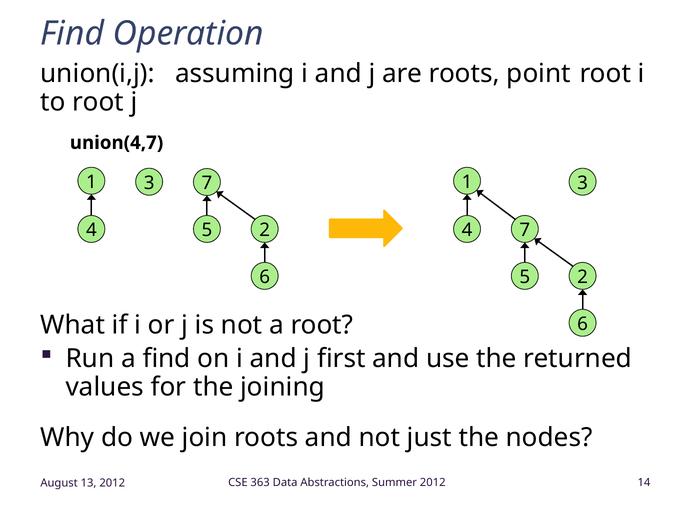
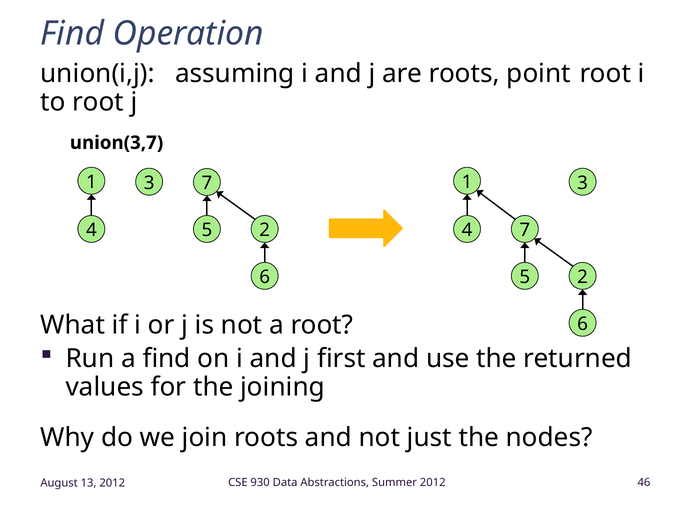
union(4,7: union(4,7 -> union(3,7
363: 363 -> 930
14: 14 -> 46
